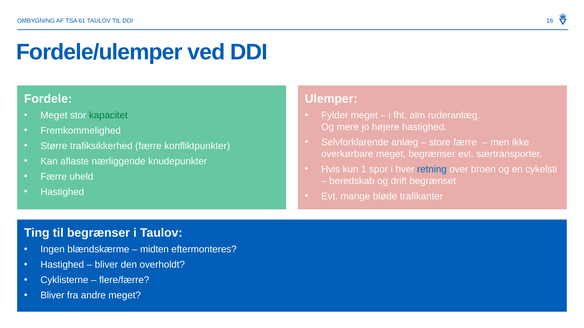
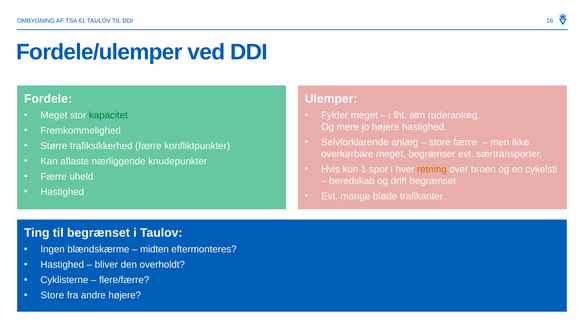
retning colour: blue -> orange
til begrænser: begrænser -> begrænset
Bliver at (52, 296): Bliver -> Store
andre meget: meget -> højere
